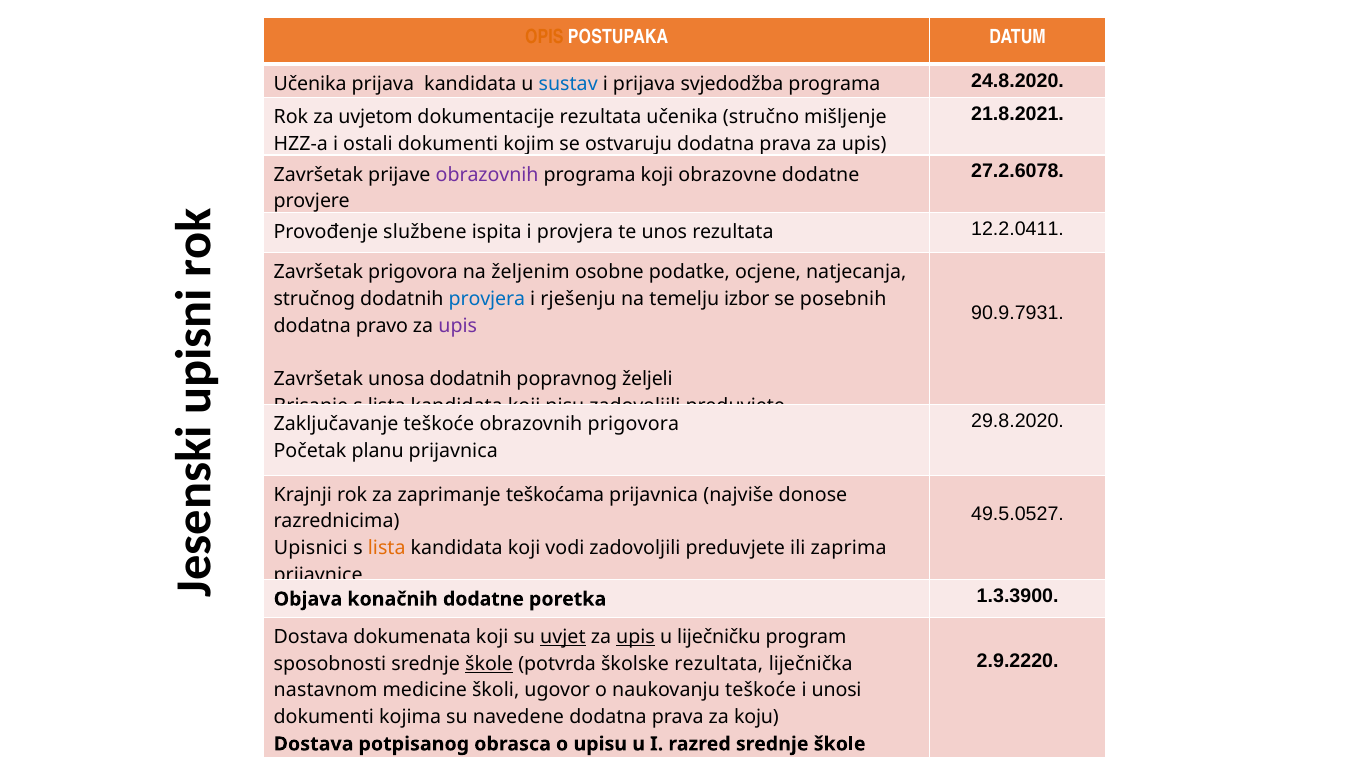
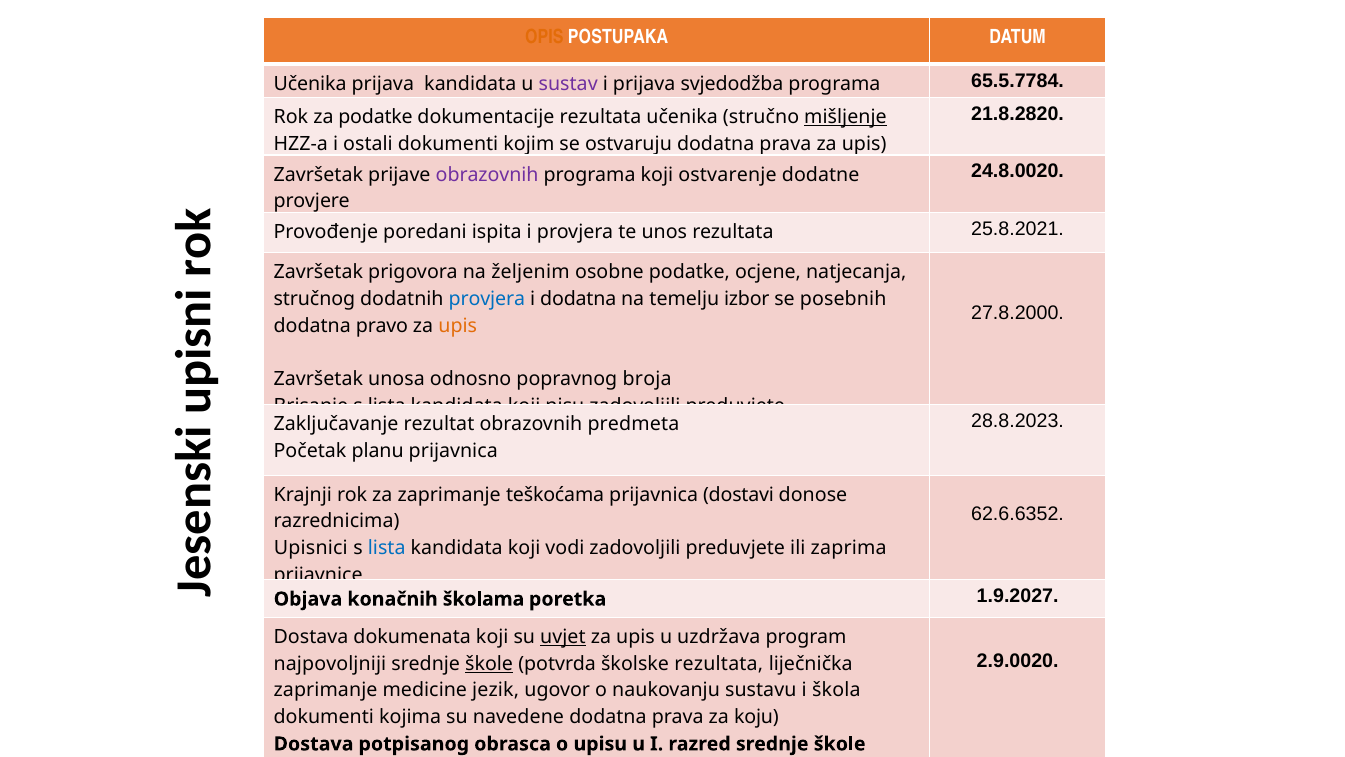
sustav colour: blue -> purple
24.8.2020: 24.8.2020 -> 65.5.7784
21.8.2021: 21.8.2021 -> 21.8.2820
za uvjetom: uvjetom -> podatke
mišljenje underline: none -> present
27.2.6078: 27.2.6078 -> 24.8.0020
obrazovne: obrazovne -> ostvarenje
službene: službene -> poredani
12.2.0411: 12.2.0411 -> 25.8.2021
i rješenju: rješenju -> dodatna
90.9.7931: 90.9.7931 -> 27.8.2000
upis at (458, 326) colour: purple -> orange
unosa dodatnih: dodatnih -> odnosno
željeli: željeli -> broja
29.8.2020: 29.8.2020 -> 28.8.2023
Zaključavanje teškoće: teškoće -> rezultat
obrazovnih prigovora: prigovora -> predmeta
najviše: najviše -> dostavi
49.5.0527: 49.5.0527 -> 62.6.6352
lista at (387, 548) colour: orange -> blue
konačnih dodatne: dodatne -> školama
1.3.3900: 1.3.3900 -> 1.9.2027
upis at (636, 637) underline: present -> none
liječničku: liječničku -> uzdržava
2.9.2220: 2.9.2220 -> 2.9.0020
sposobnosti: sposobnosti -> najpovoljniji
nastavnom at (326, 690): nastavnom -> zaprimanje
školi: školi -> jezik
naukovanju teškoće: teškoće -> sustavu
unosi: unosi -> škola
